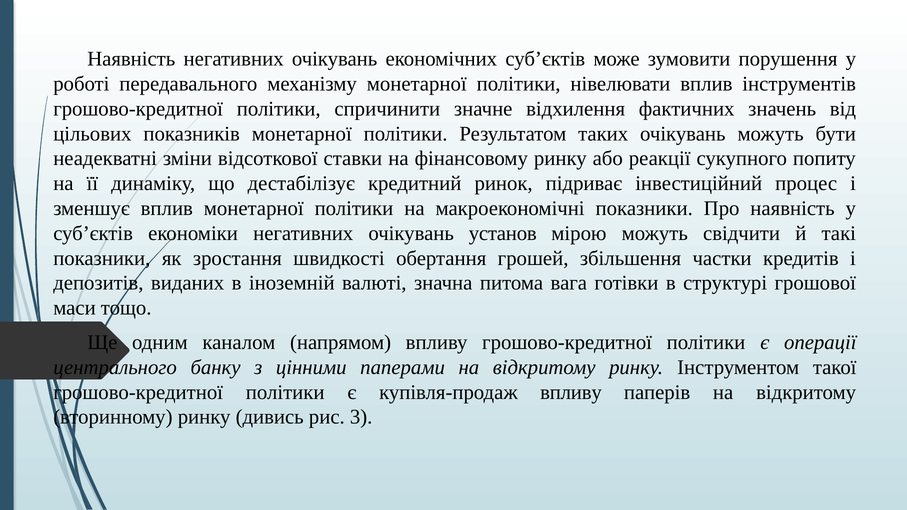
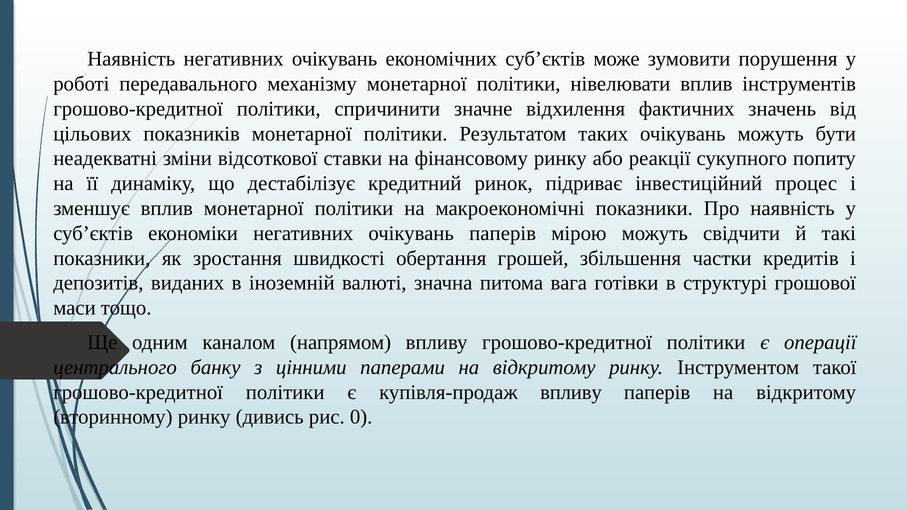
очікувань установ: установ -> паперів
3: 3 -> 0
